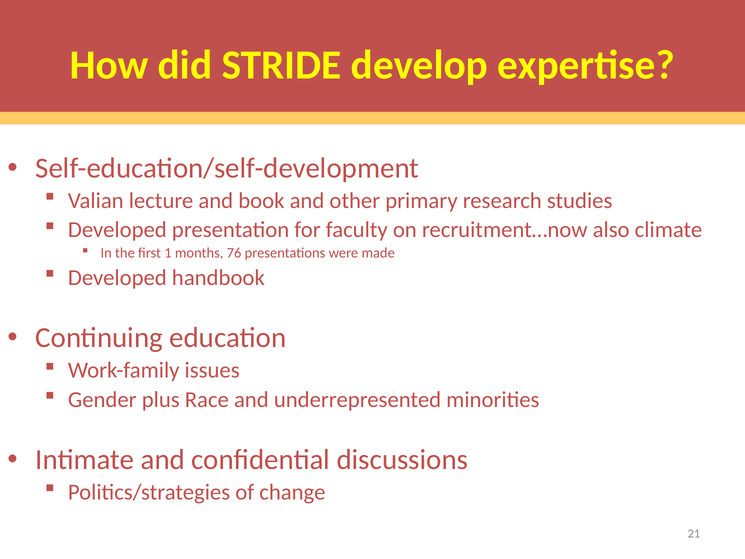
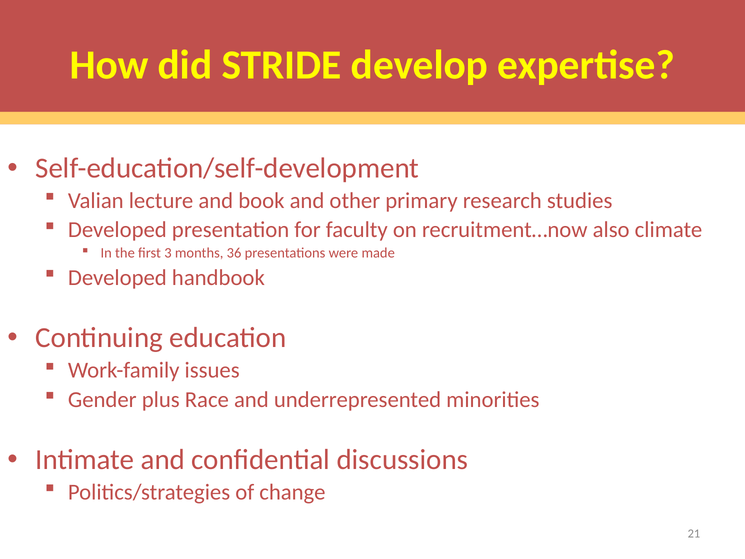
1: 1 -> 3
76: 76 -> 36
